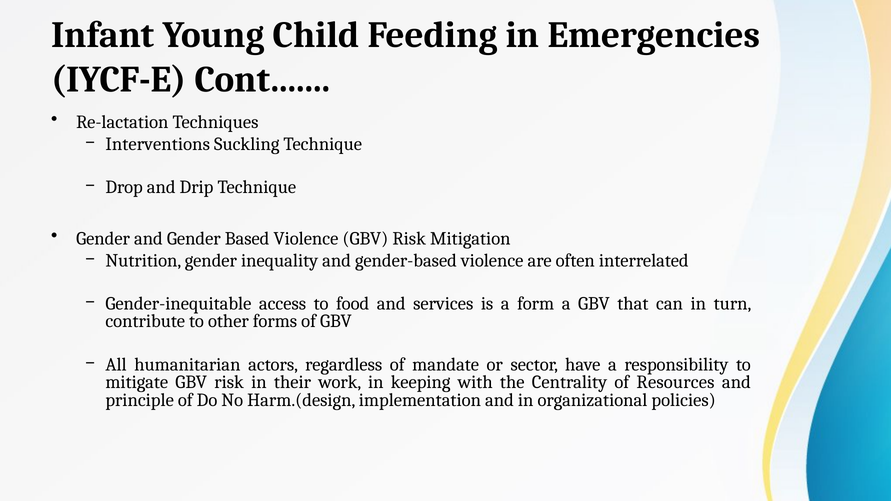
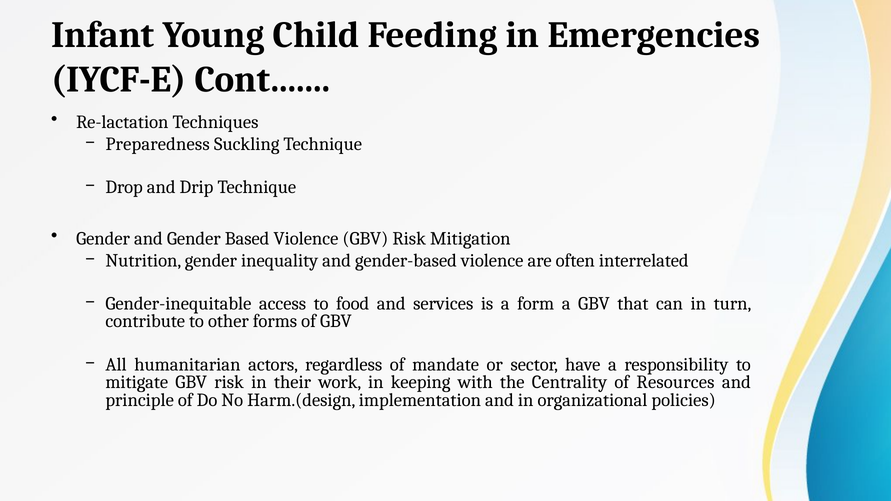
Interventions: Interventions -> Preparedness
